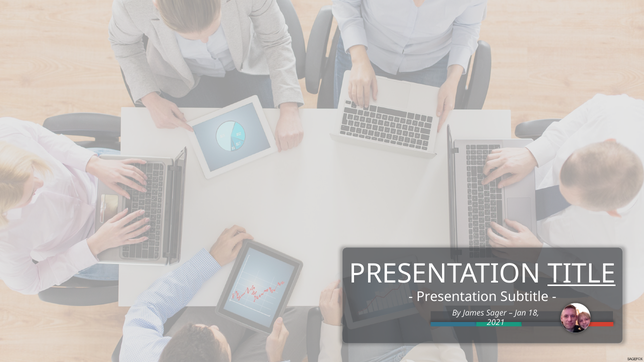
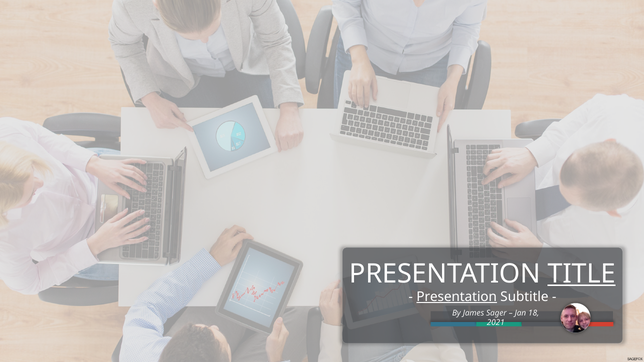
Presentation at (457, 297) underline: none -> present
